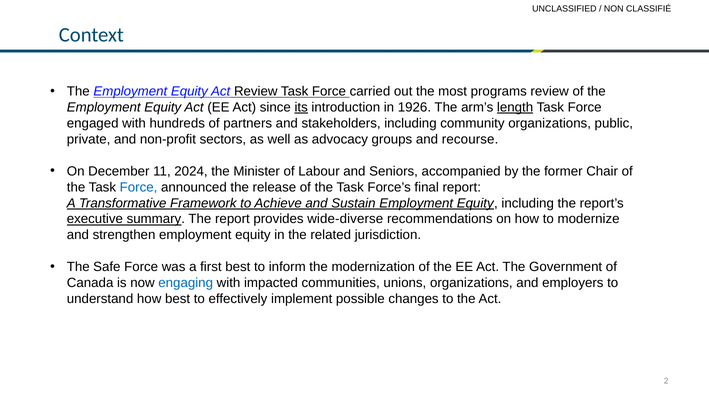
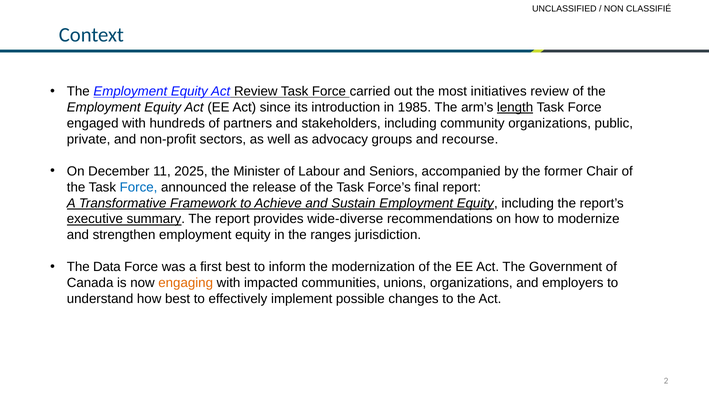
programs: programs -> initiatives
its underline: present -> none
1926: 1926 -> 1985
2024: 2024 -> 2025
related: related -> ranges
Safe: Safe -> Data
engaging colour: blue -> orange
